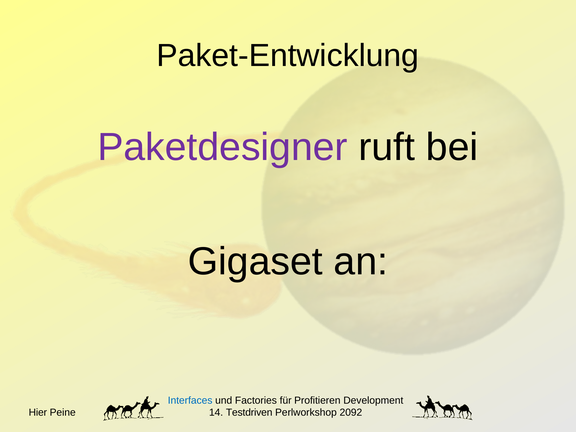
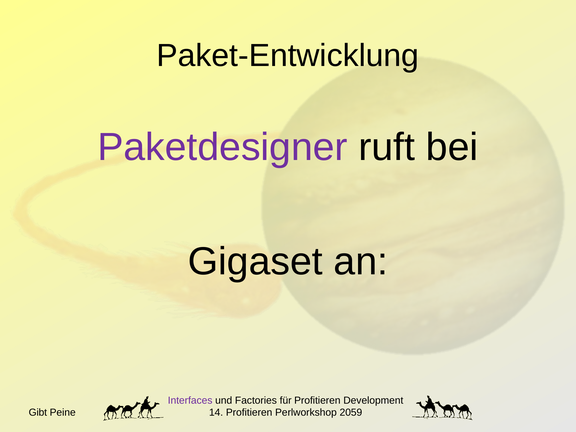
Interfaces colour: blue -> purple
Hier: Hier -> Gibt
14 Testdriven: Testdriven -> Profitieren
2092: 2092 -> 2059
